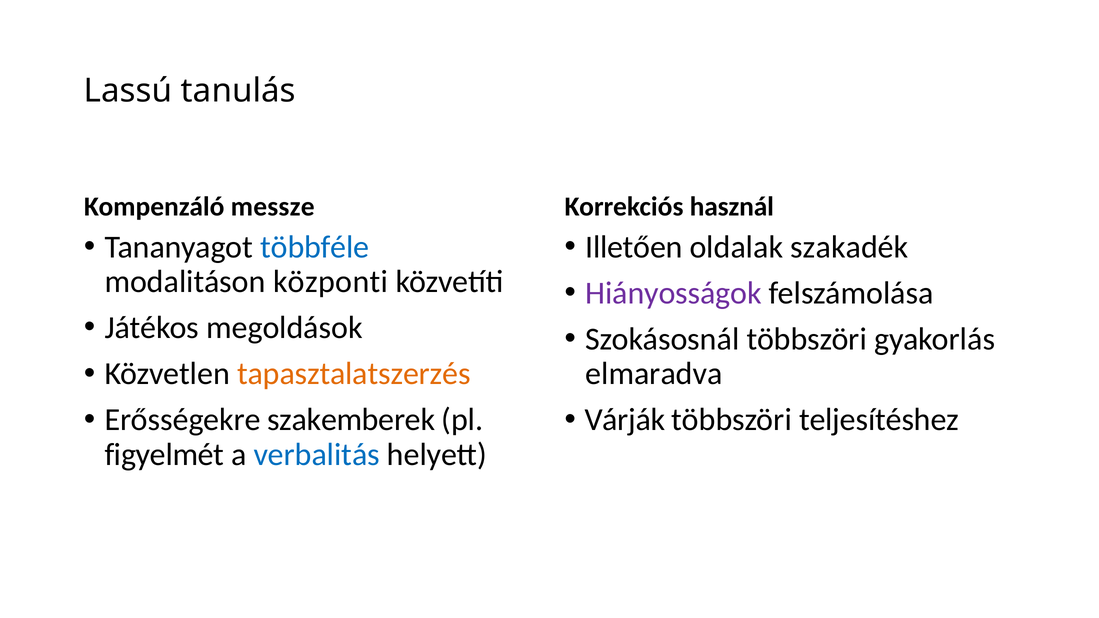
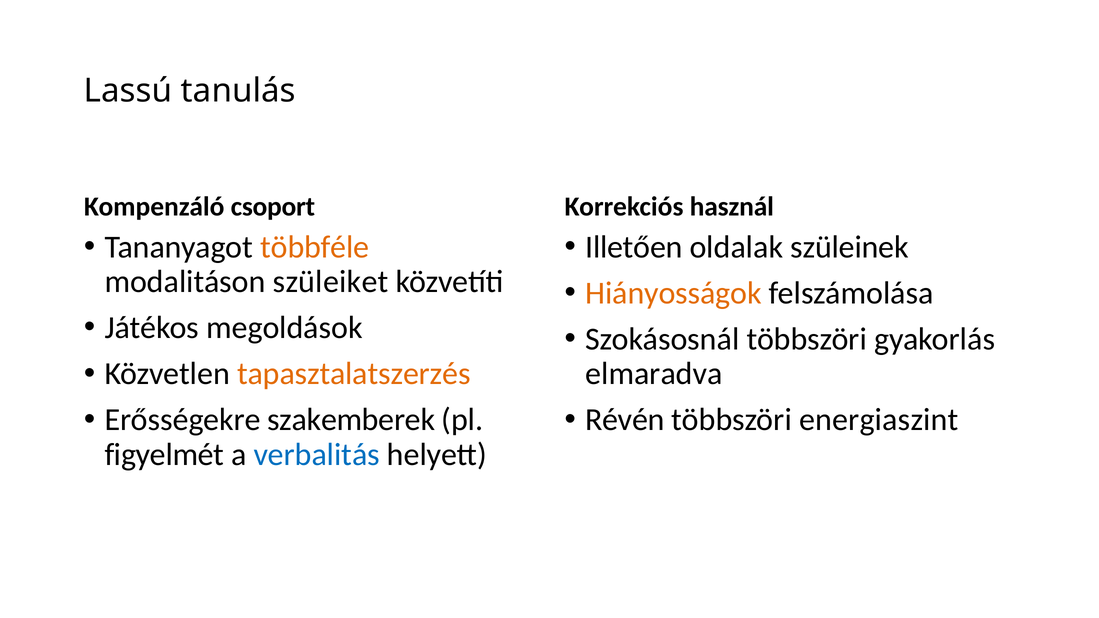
messze: messze -> csoport
többféle colour: blue -> orange
szakadék: szakadék -> szüleinek
központi: központi -> szüleiket
Hiányosságok colour: purple -> orange
Várják: Várják -> Révén
teljesítéshez: teljesítéshez -> energiaszint
